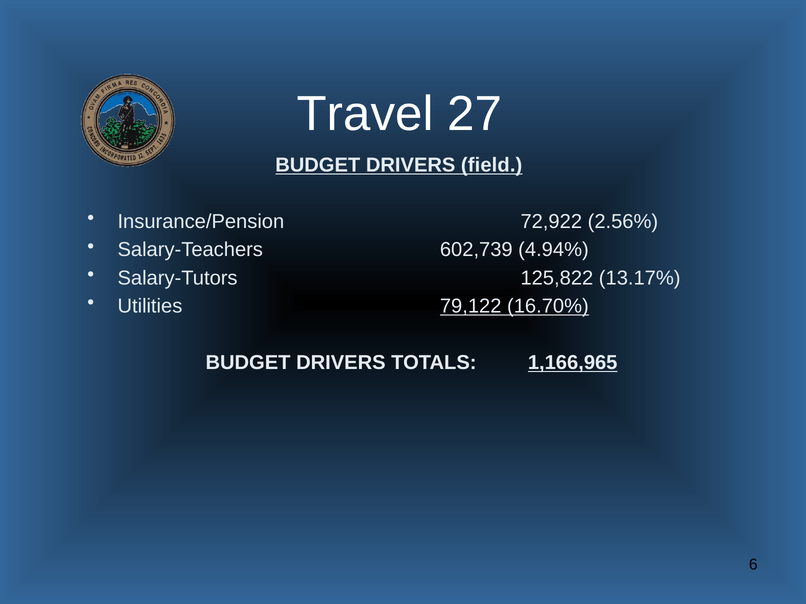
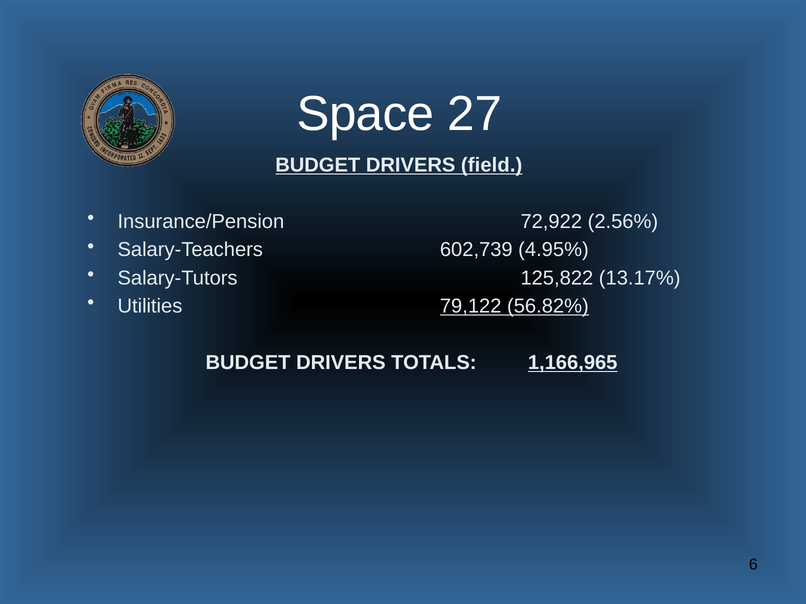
Travel: Travel -> Space
4.94%: 4.94% -> 4.95%
16.70%: 16.70% -> 56.82%
